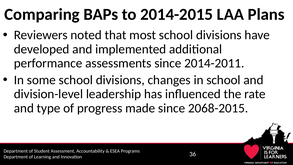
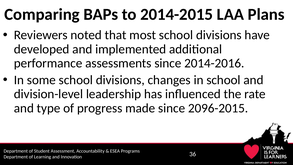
2014-2011: 2014-2011 -> 2014-2016
2068-2015: 2068-2015 -> 2096-2015
